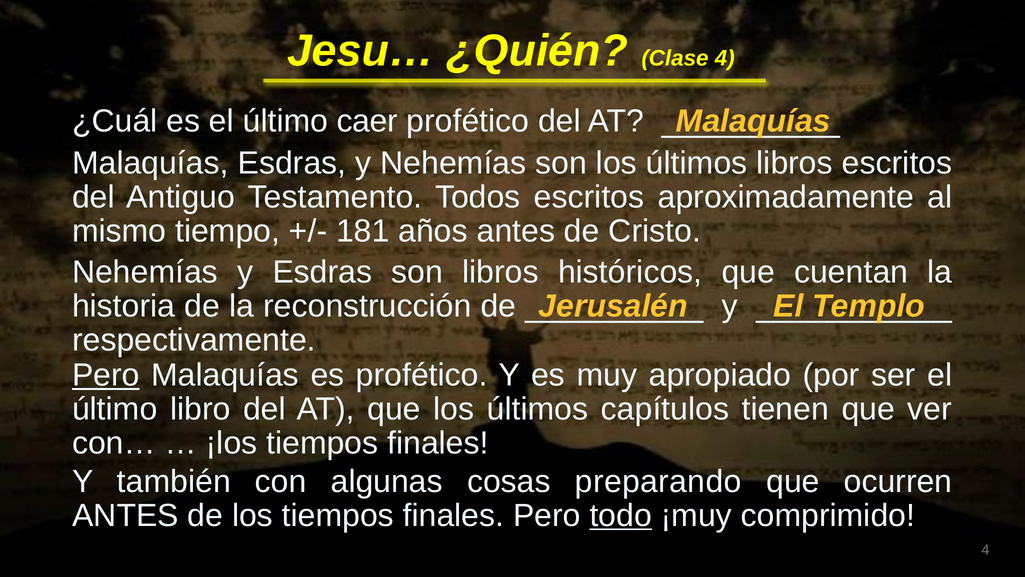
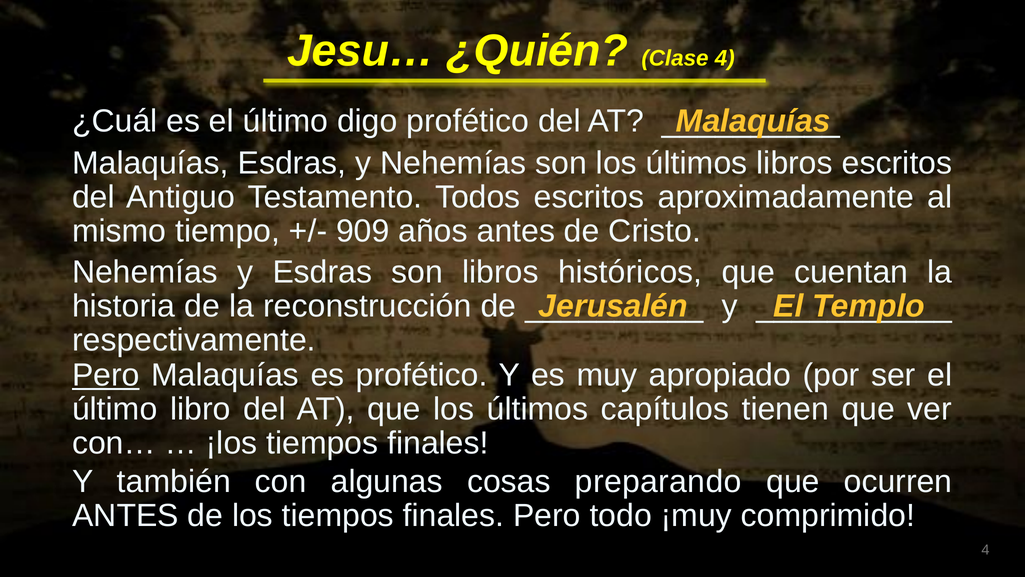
caer: caer -> digo
181: 181 -> 909
todo underline: present -> none
